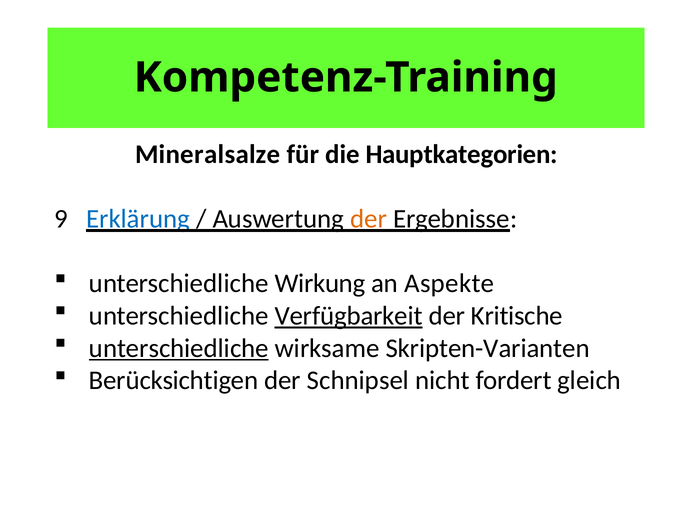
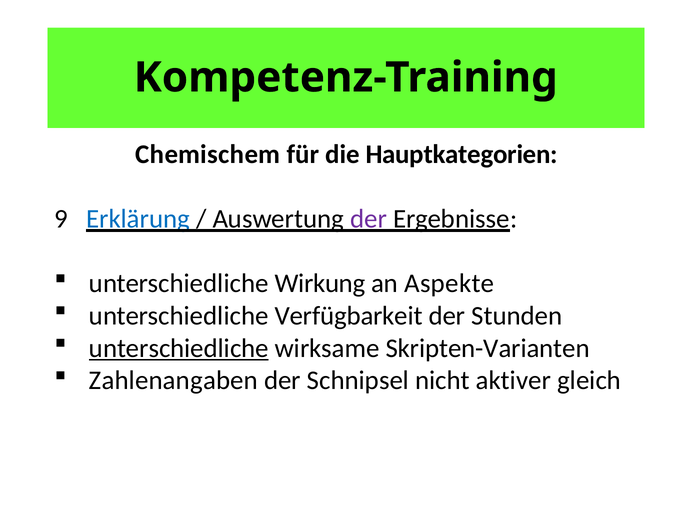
Mineralsalze: Mineralsalze -> Chemischem
der at (369, 219) colour: orange -> purple
Verfügbarkeit underline: present -> none
Kritische: Kritische -> Stunden
Berücksichtigen: Berücksichtigen -> Zahlenangaben
fordert: fordert -> aktiver
